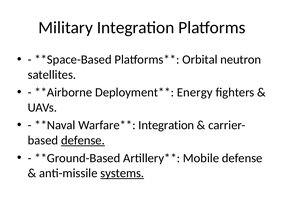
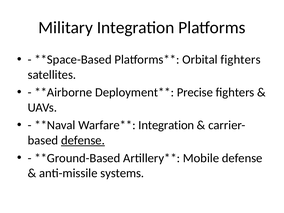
Orbital neutron: neutron -> fighters
Energy: Energy -> Precise
systems underline: present -> none
